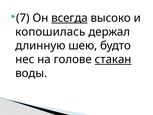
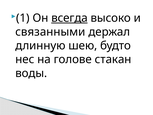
7: 7 -> 1
копошилась: копошилась -> связанными
стакан underline: present -> none
